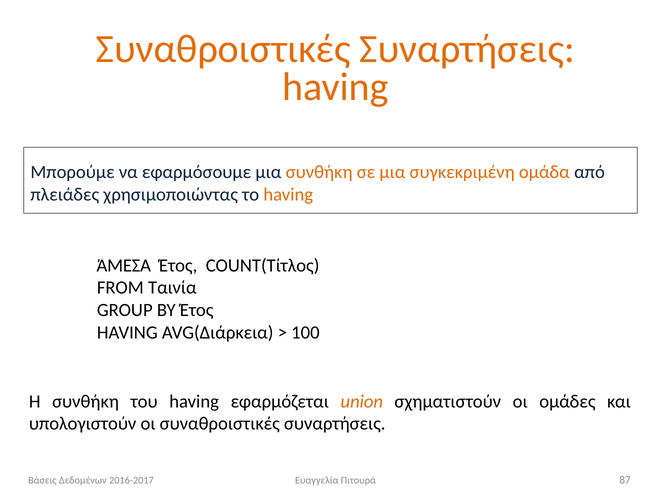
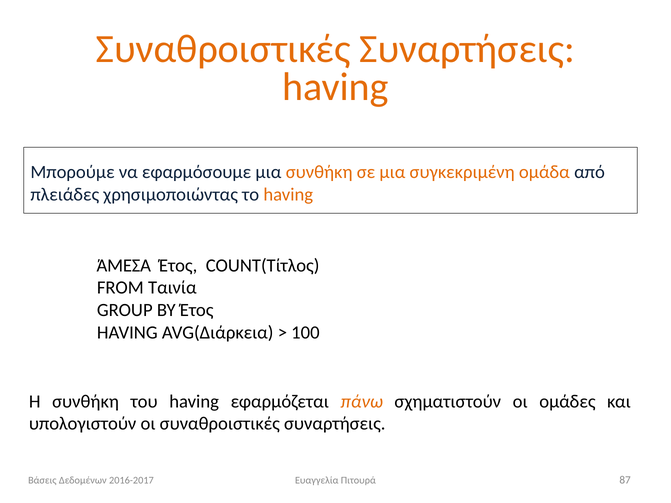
union: union -> πάνω
